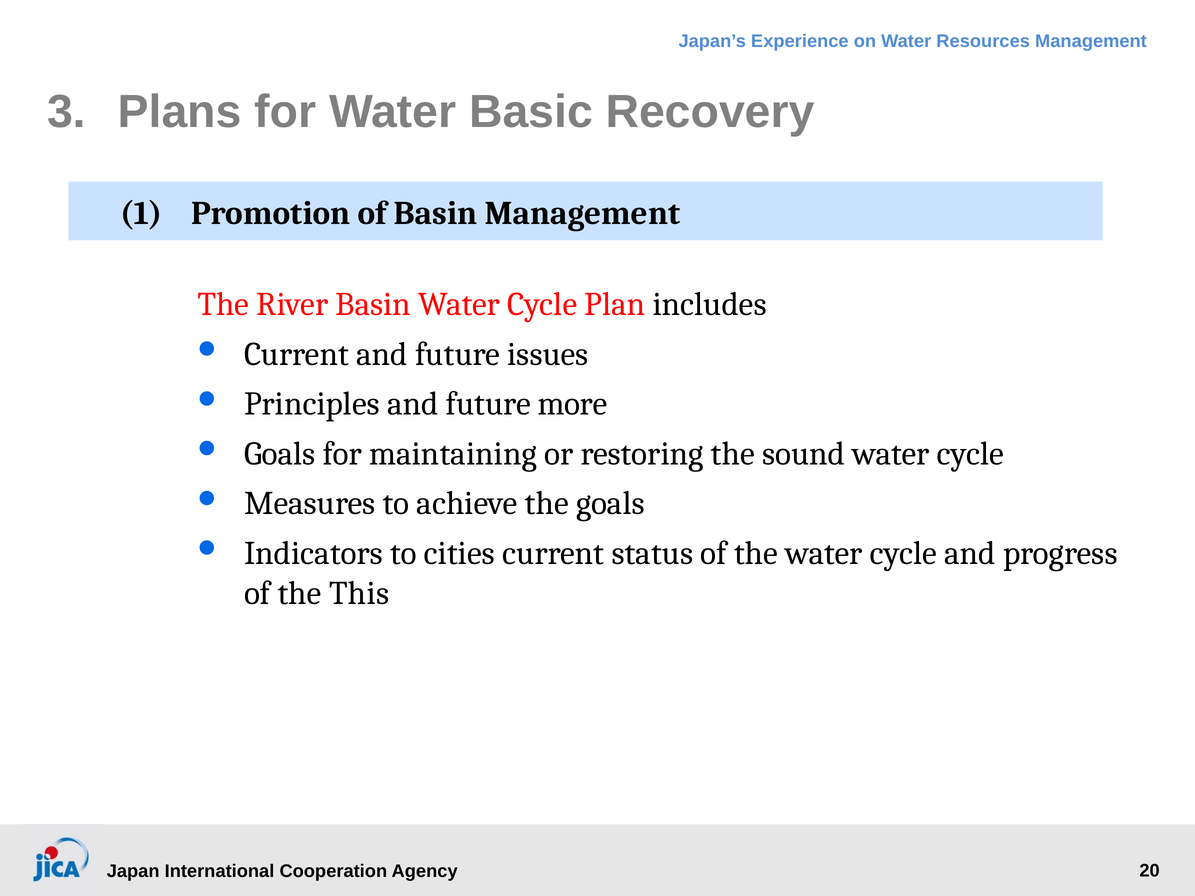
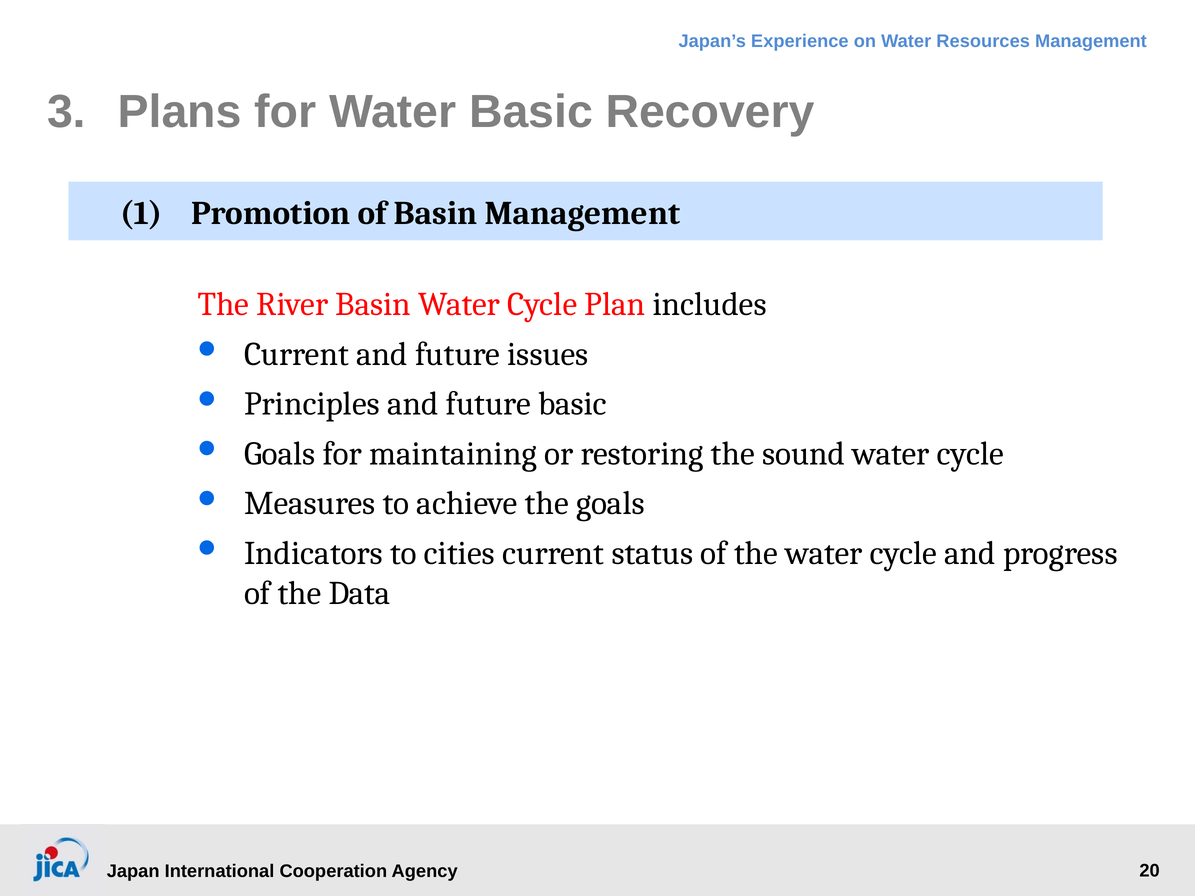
future more: more -> basic
This: This -> Data
